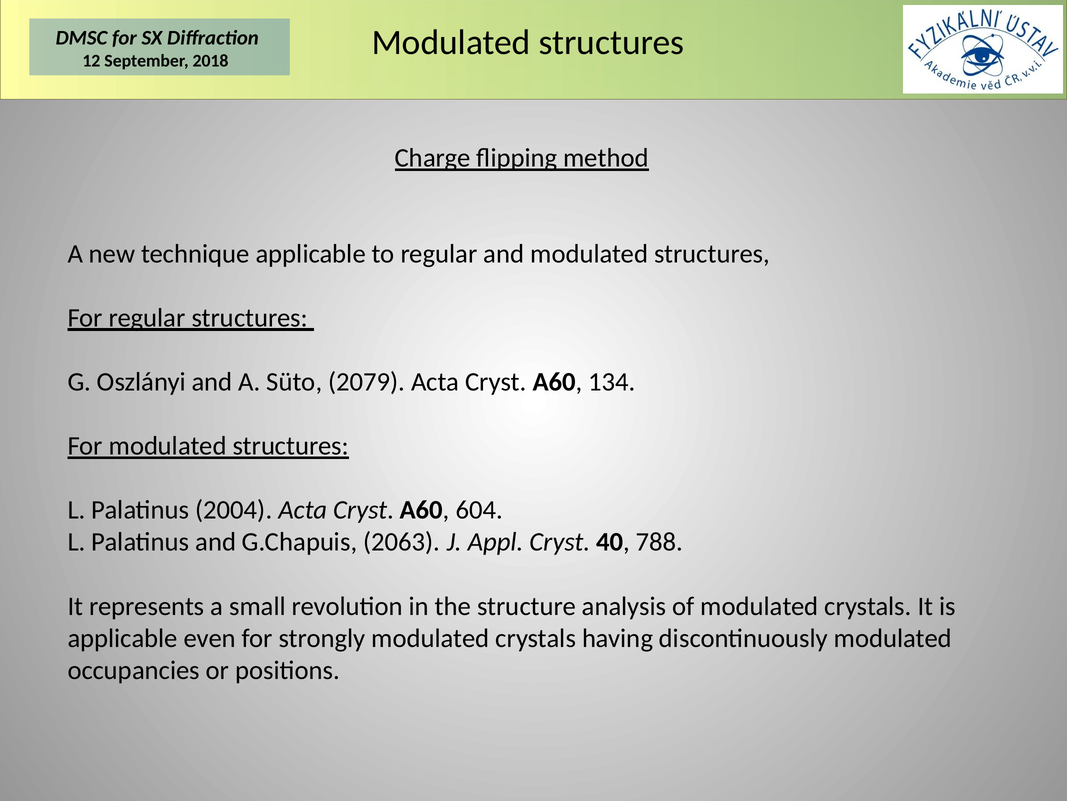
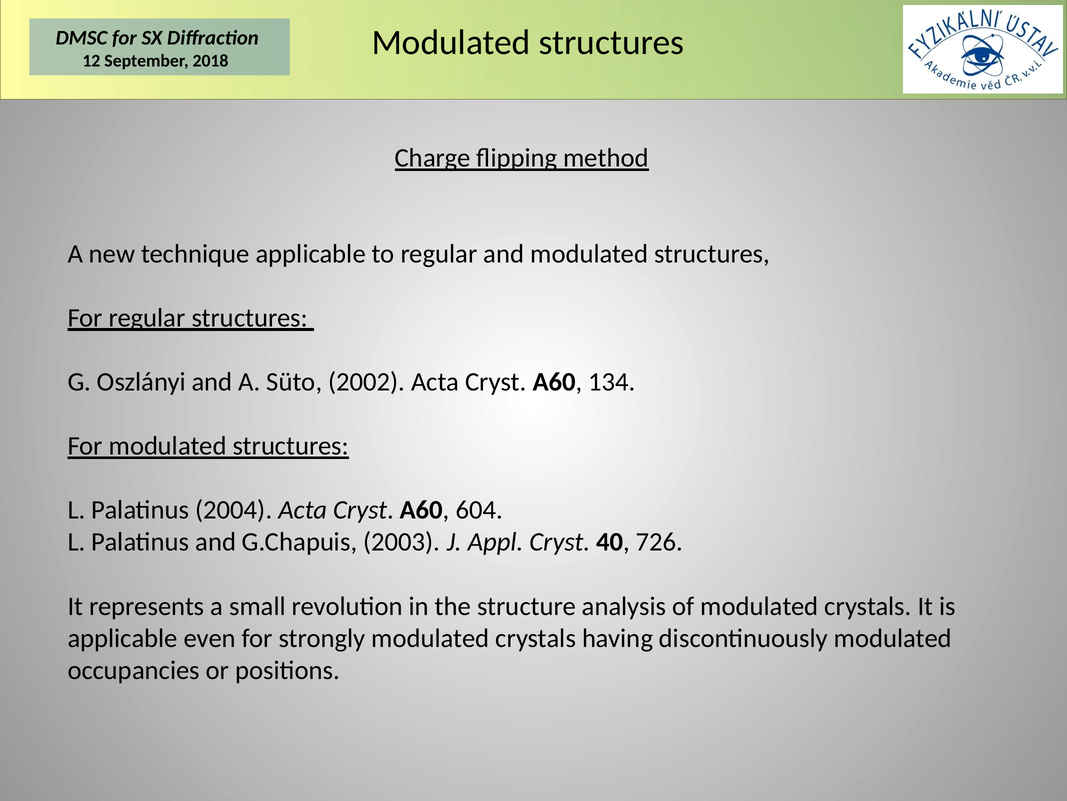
2079: 2079 -> 2002
2063: 2063 -> 2003
788: 788 -> 726
